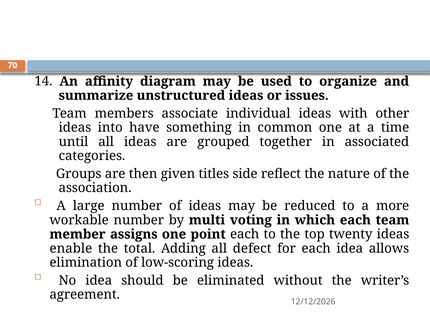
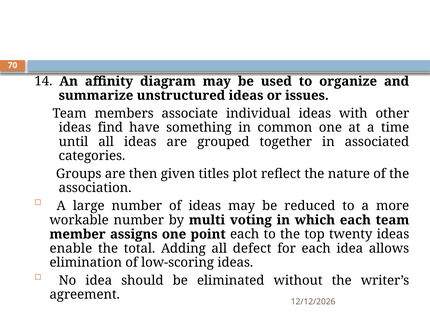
into: into -> find
side: side -> plot
